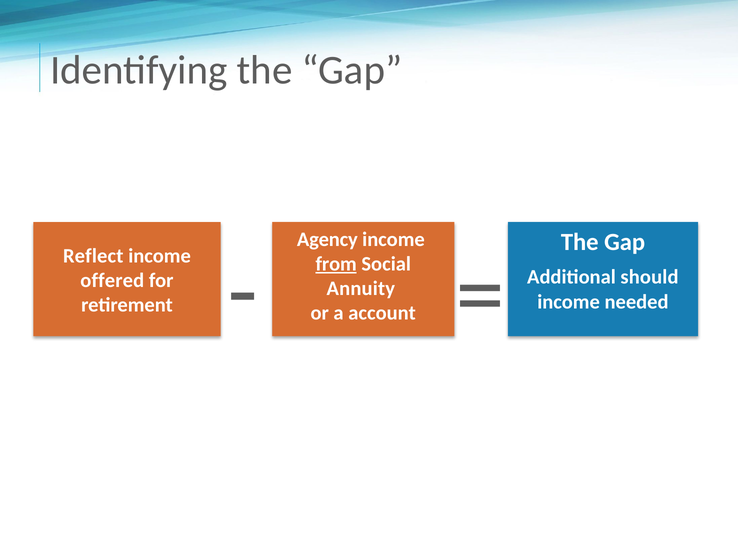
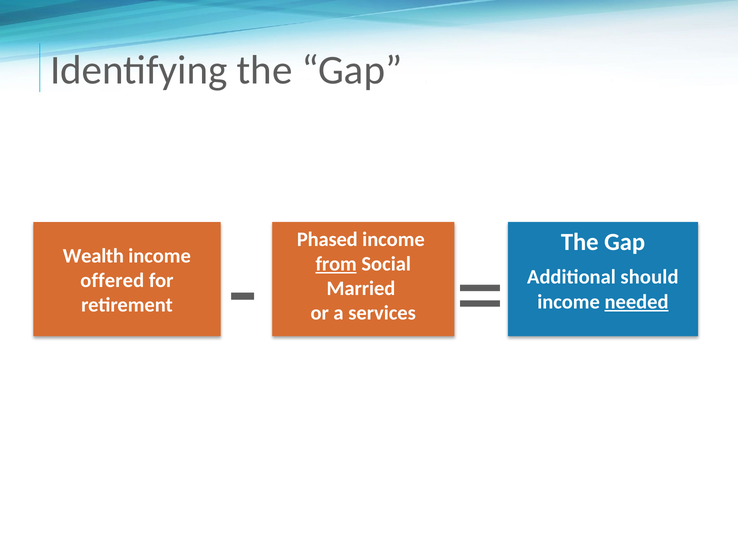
Agency: Agency -> Phased
Reflect: Reflect -> Wealth
Annuity: Annuity -> Married
needed underline: none -> present
account: account -> services
